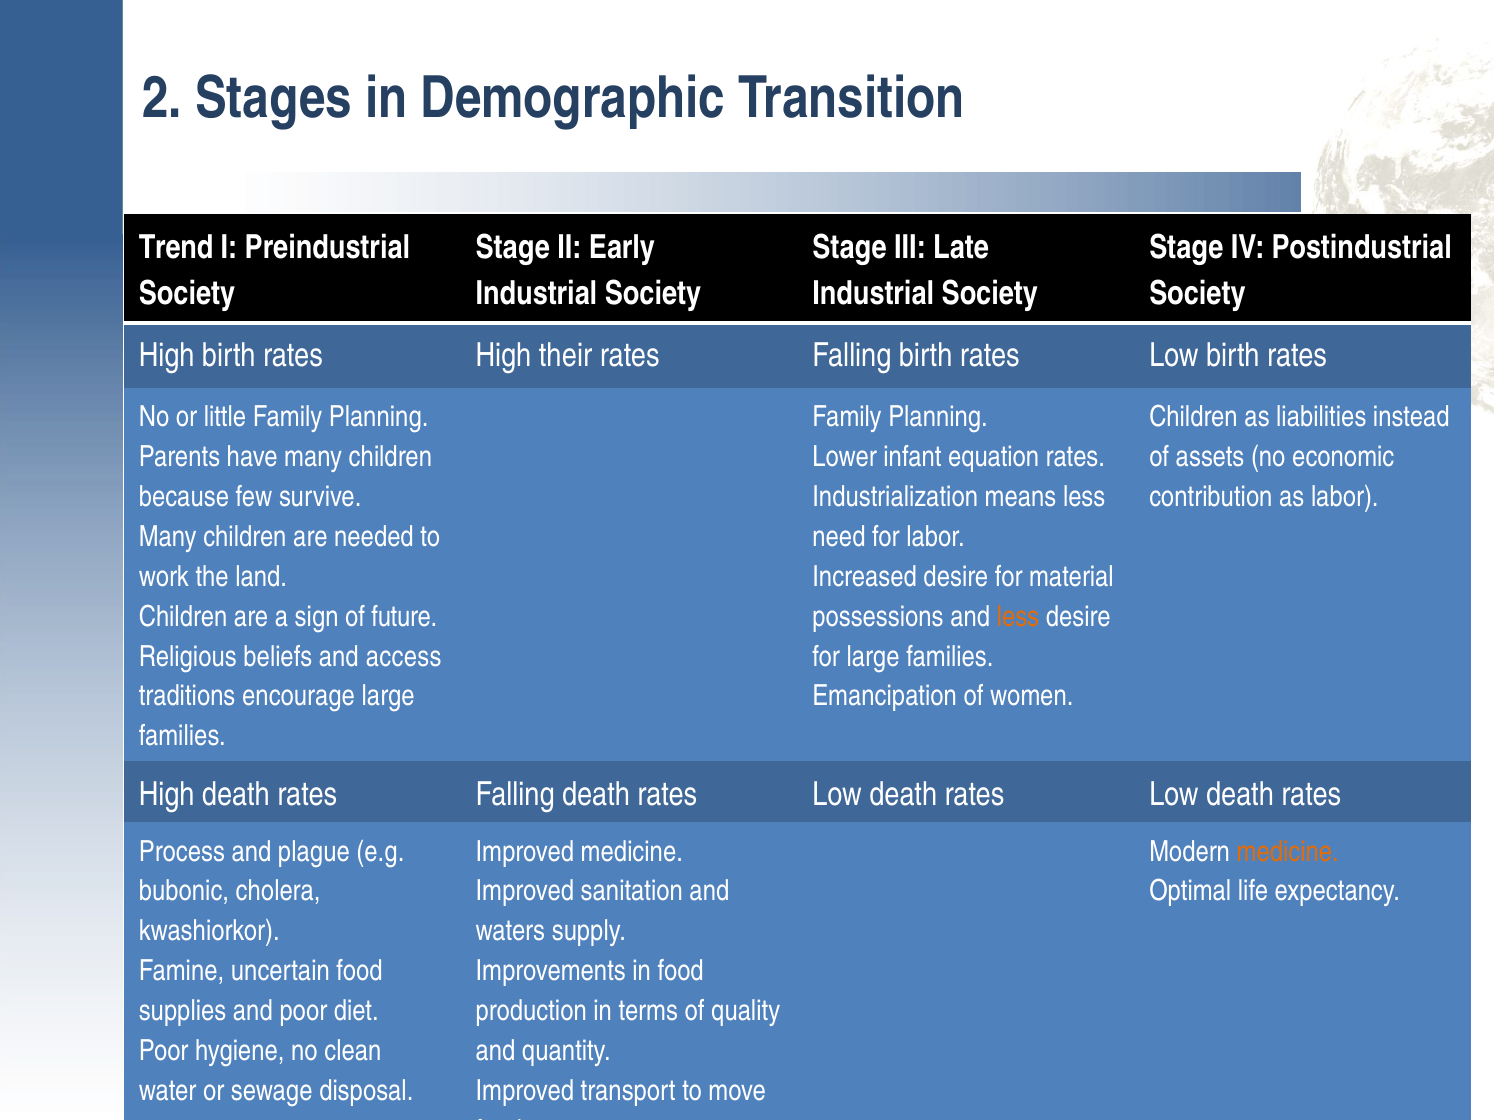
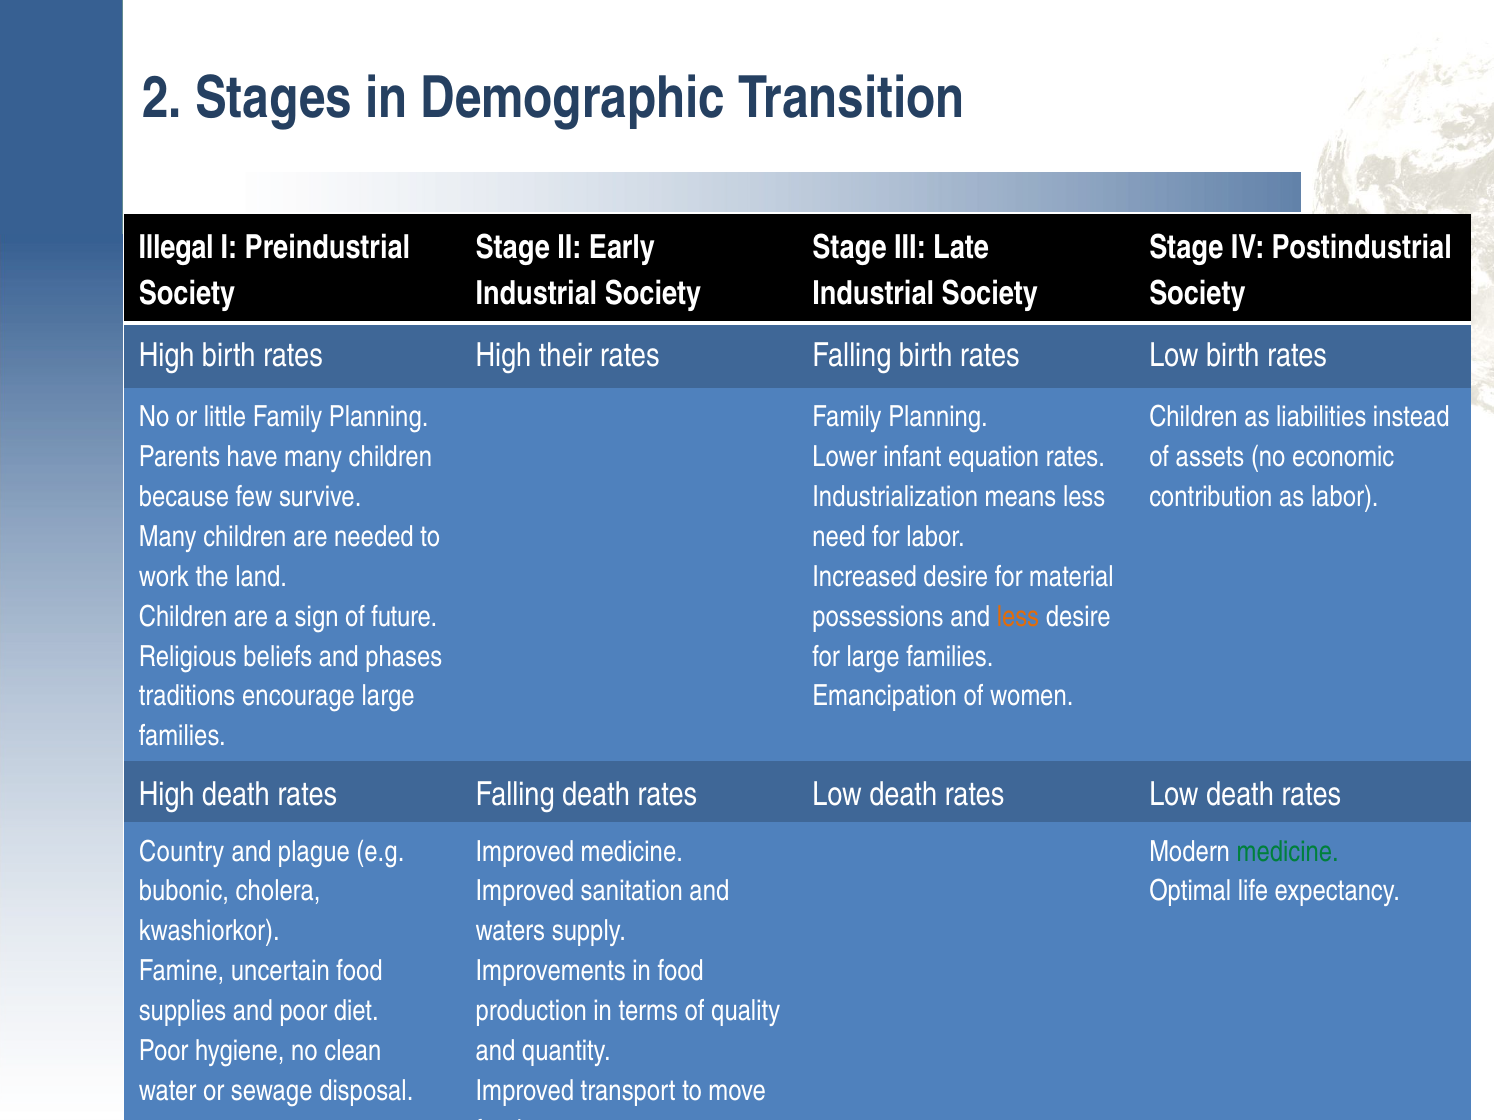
Trend: Trend -> Illegal
access: access -> phases
Process: Process -> Country
medicine at (1288, 852) colour: orange -> green
